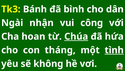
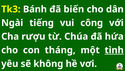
bình: bình -> biến
nhận: nhận -> tiếng
hoan: hoan -> rượu
Chúa underline: present -> none
